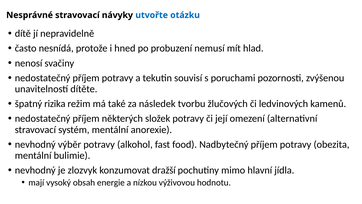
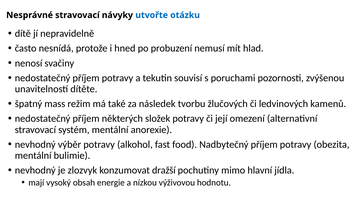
rizika: rizika -> mass
